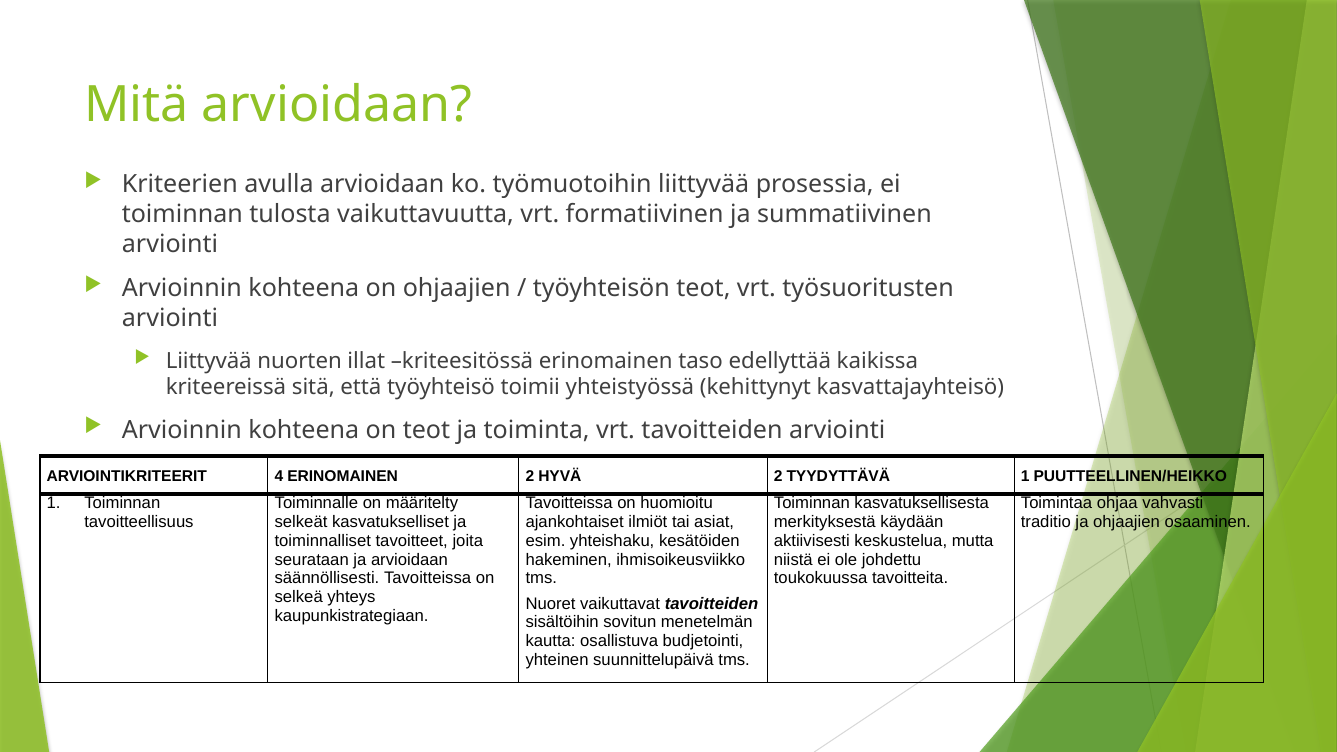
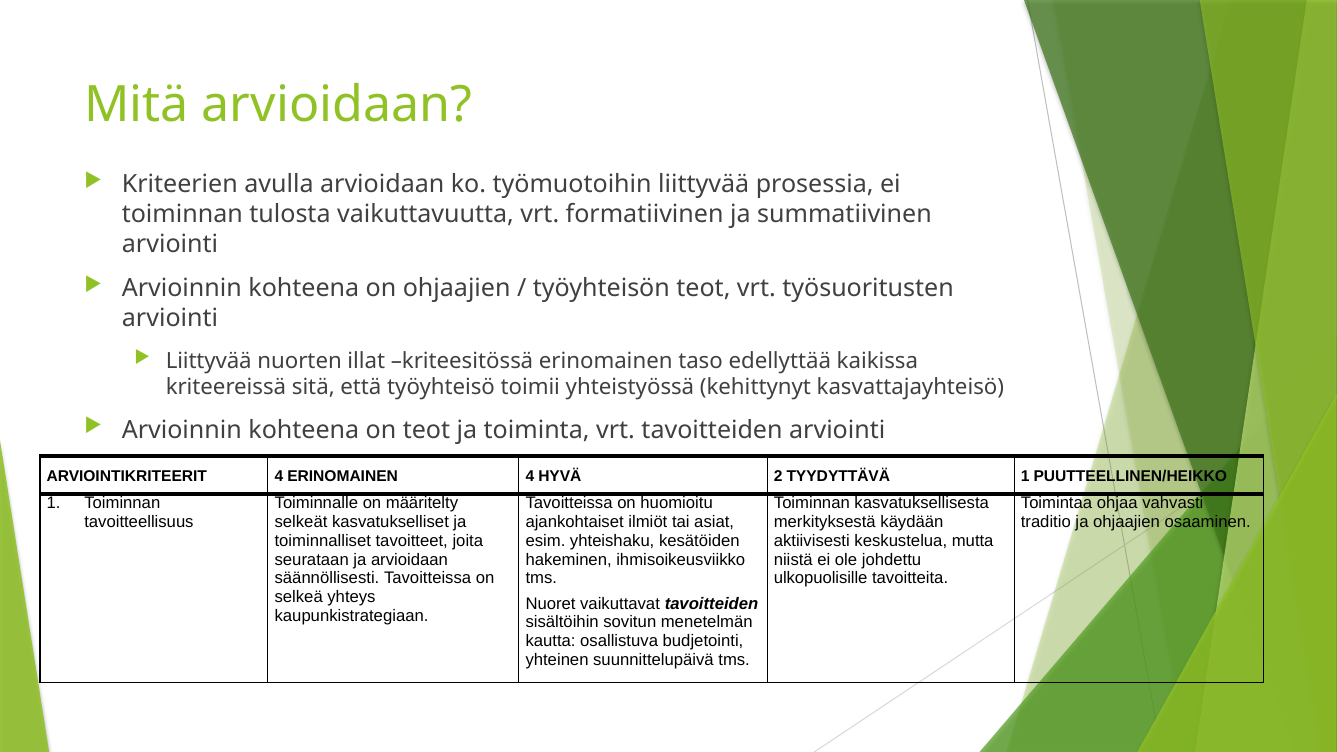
ERINOMAINEN 2: 2 -> 4
toukokuussa: toukokuussa -> ulkopuolisille
